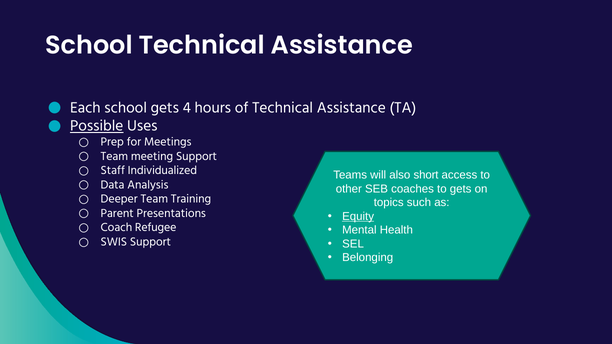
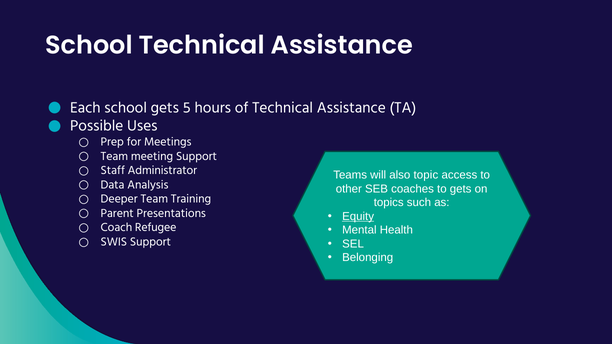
4: 4 -> 5
Possible underline: present -> none
Individualized: Individualized -> Administrator
short: short -> topic
